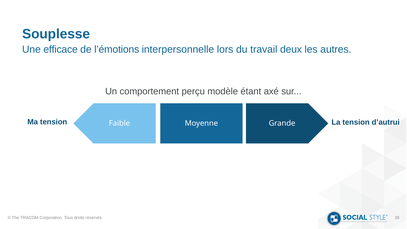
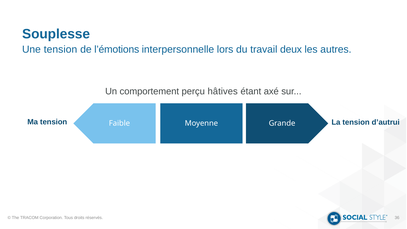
Une efficace: efficace -> tension
modèle: modèle -> hâtives
